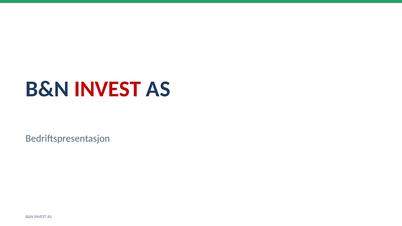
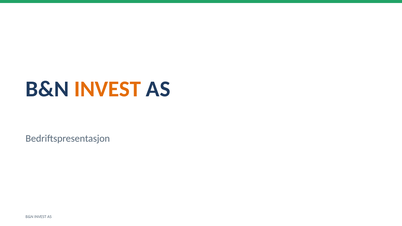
INVEST at (108, 89) colour: red -> orange
